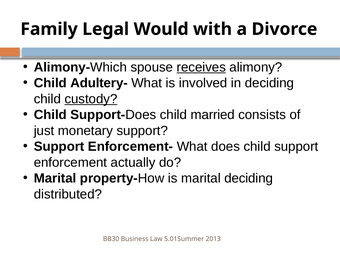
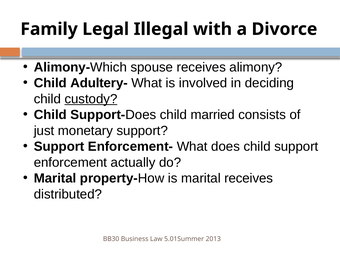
Would: Would -> Illegal
receives at (201, 67) underline: present -> none
marital deciding: deciding -> receives
